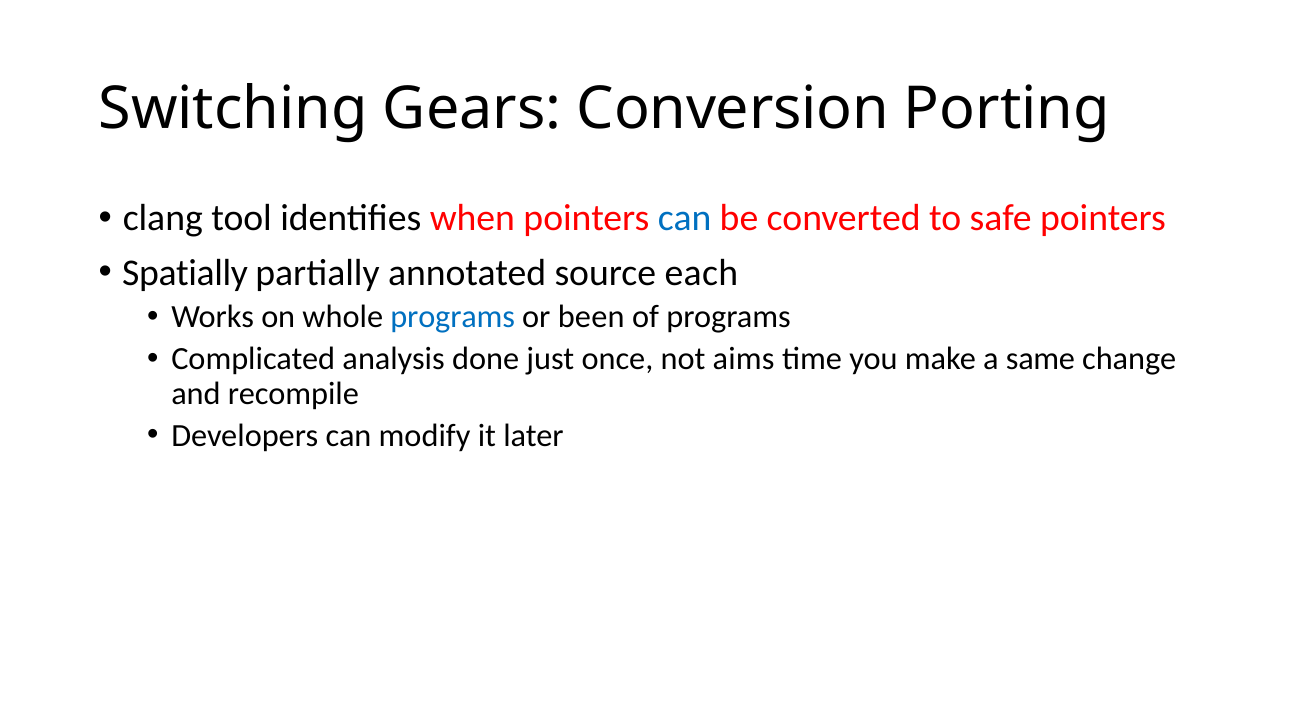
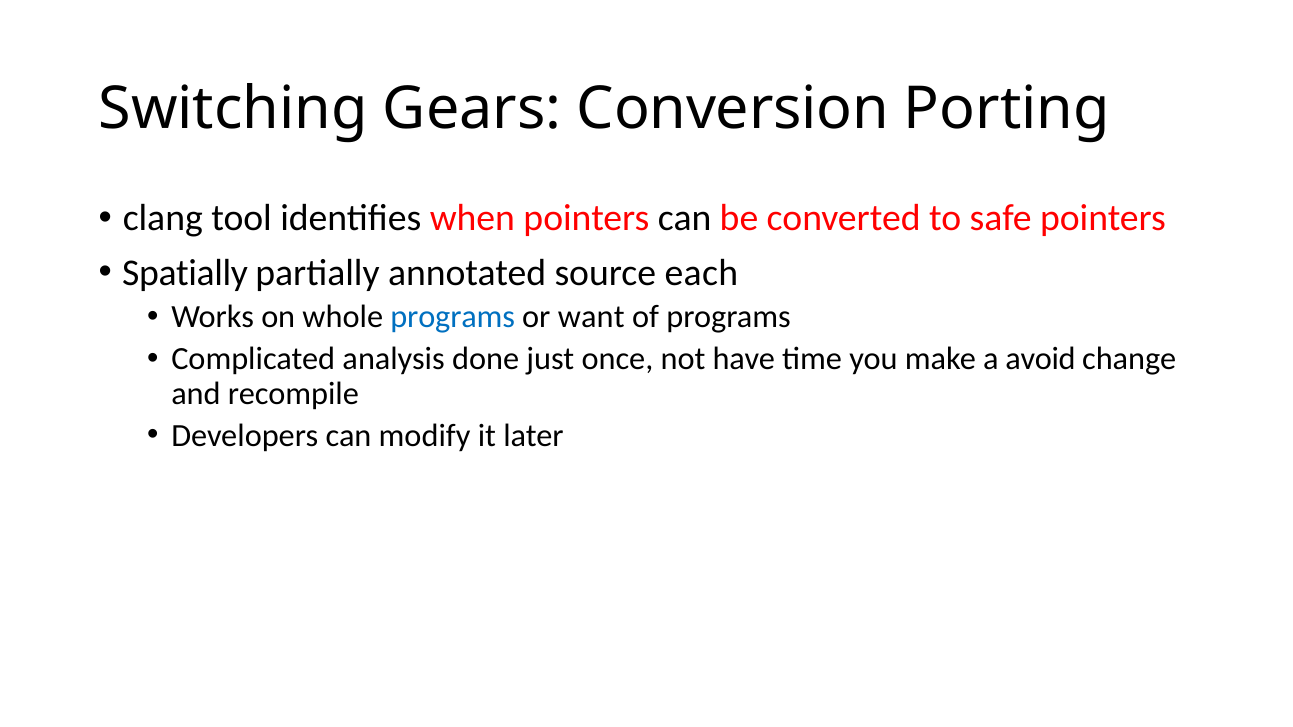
can at (685, 219) colour: blue -> black
been: been -> want
aims: aims -> have
same: same -> avoid
